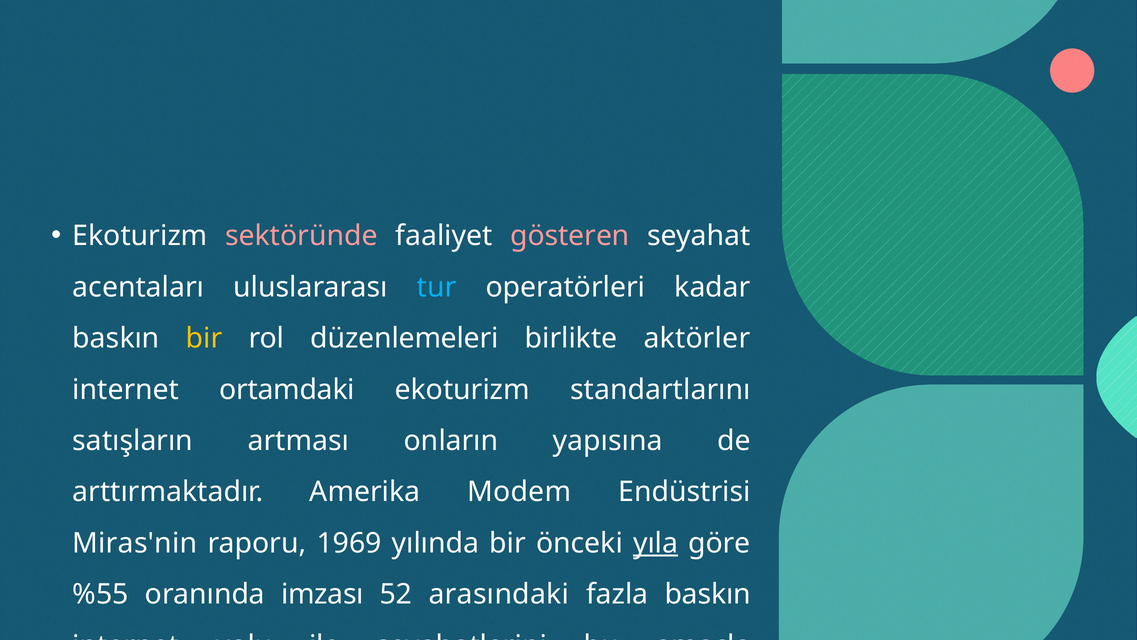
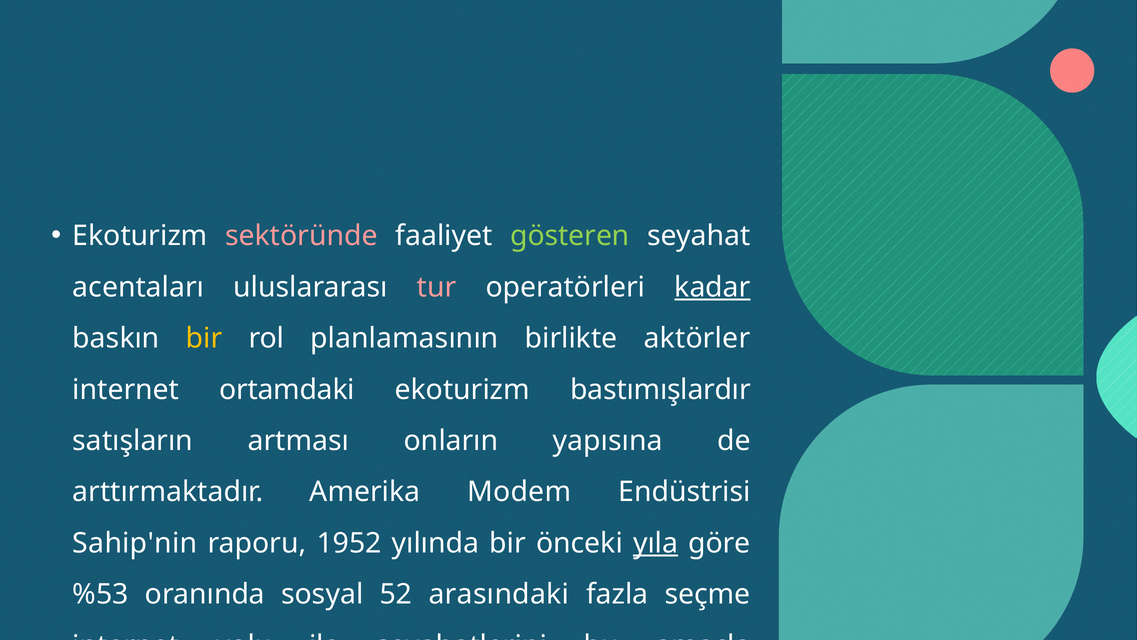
gösteren colour: pink -> light green
tur colour: light blue -> pink
kadar underline: none -> present
düzenlemeleri: düzenlemeleri -> planlamasının
standartlarını: standartlarını -> bastımışlardır
Miras'nin: Miras'nin -> Sahip'nin
1969: 1969 -> 1952
%55: %55 -> %53
imzası: imzası -> sosyal
fazla baskın: baskın -> seçme
